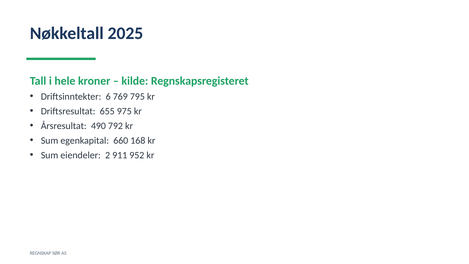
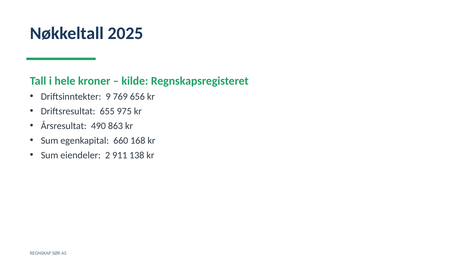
6: 6 -> 9
795: 795 -> 656
792: 792 -> 863
952: 952 -> 138
